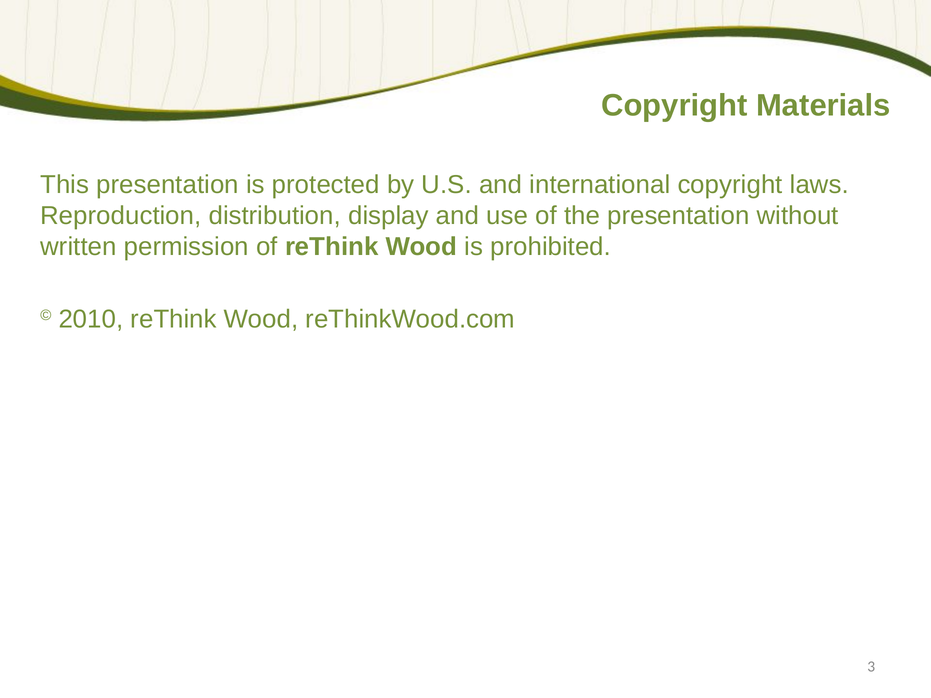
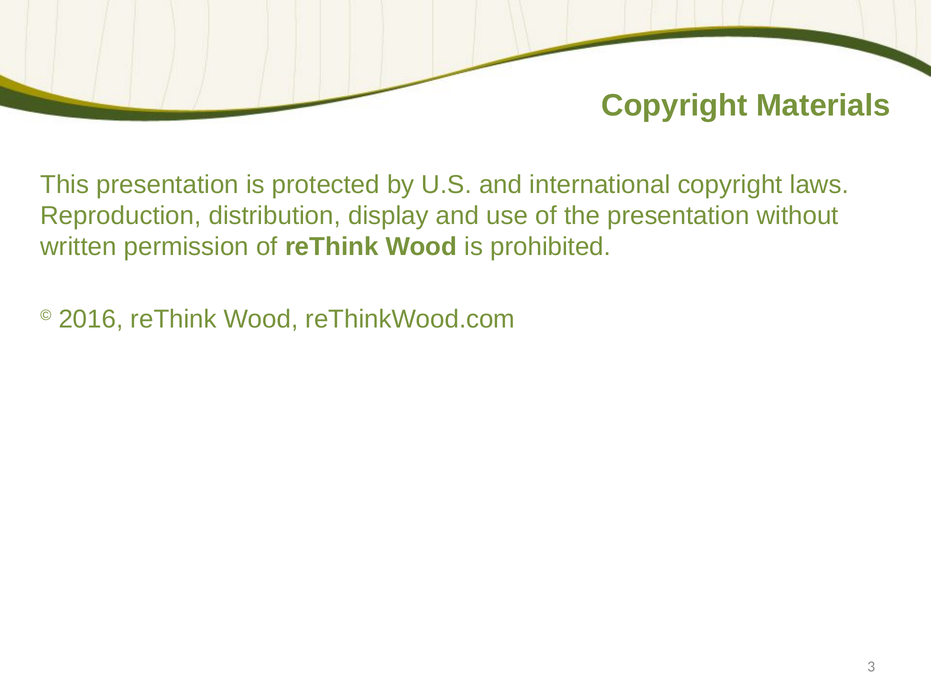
2010: 2010 -> 2016
